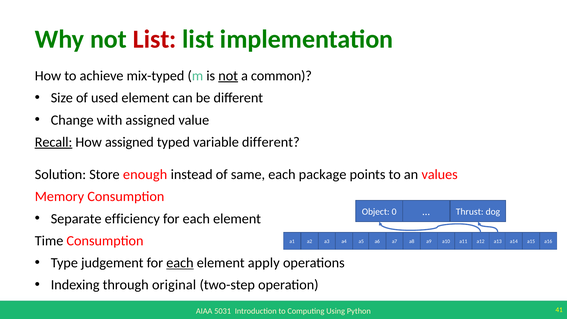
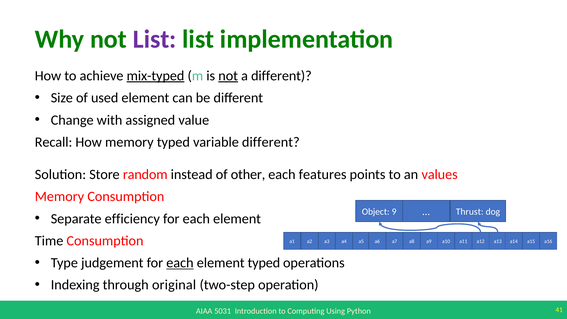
List at (155, 39) colour: red -> purple
mix-typed underline: none -> present
a common: common -> different
Recall underline: present -> none
How assigned: assigned -> memory
enough: enough -> random
same: same -> other
package: package -> features
0: 0 -> 9
element apply: apply -> typed
